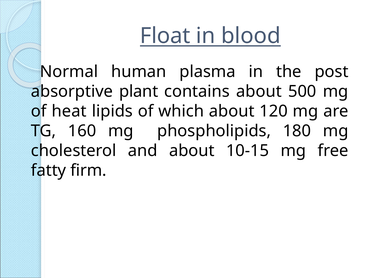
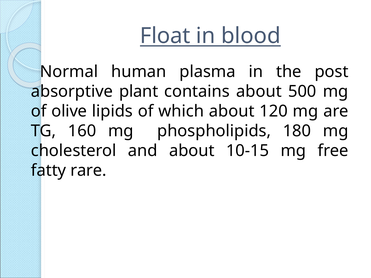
heat: heat -> olive
firm: firm -> rare
